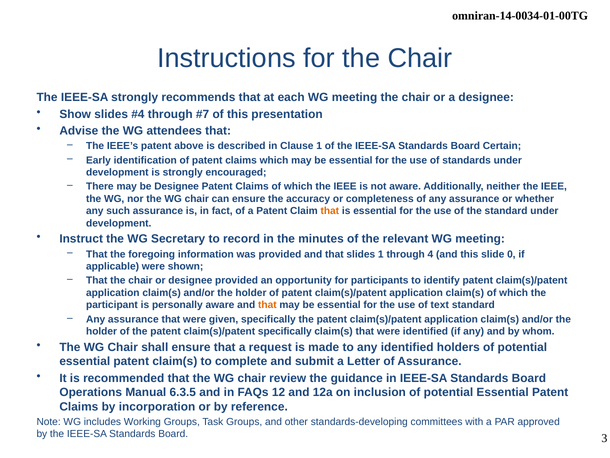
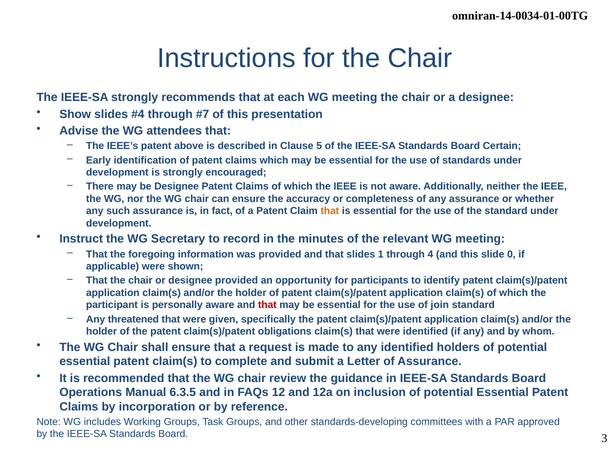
Clause 1: 1 -> 5
that at (267, 305) colour: orange -> red
text: text -> join
assurance at (133, 319): assurance -> threatened
claim(s)/patent specifically: specifically -> obligations
